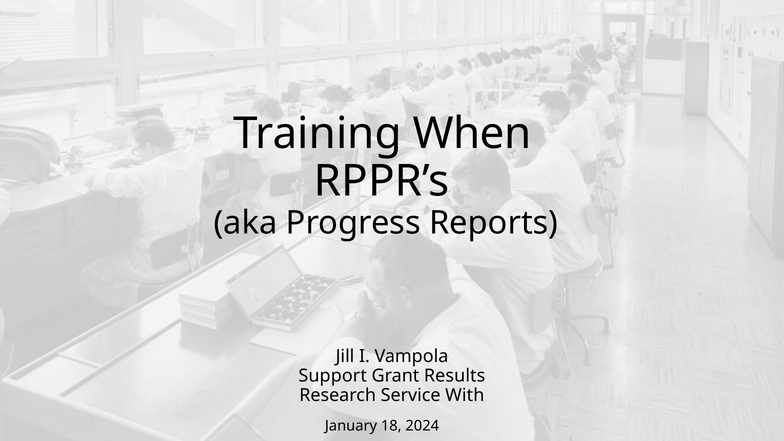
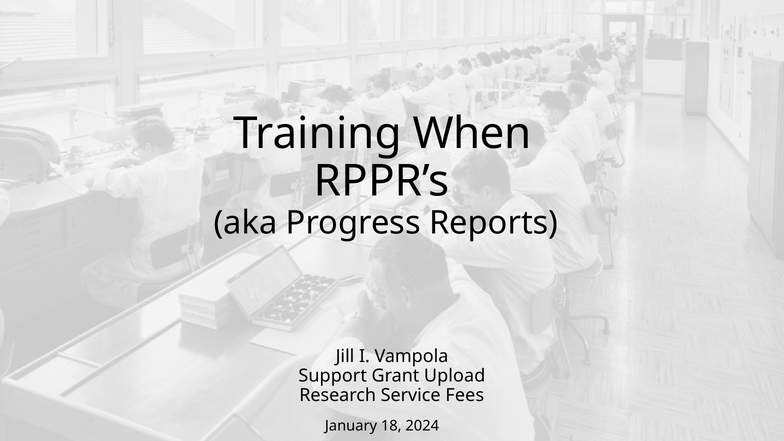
Results: Results -> Upload
With: With -> Fees
